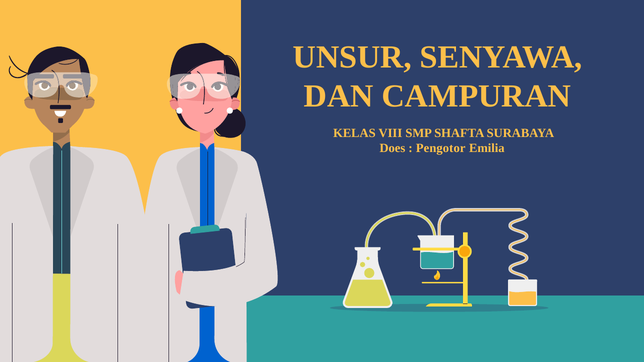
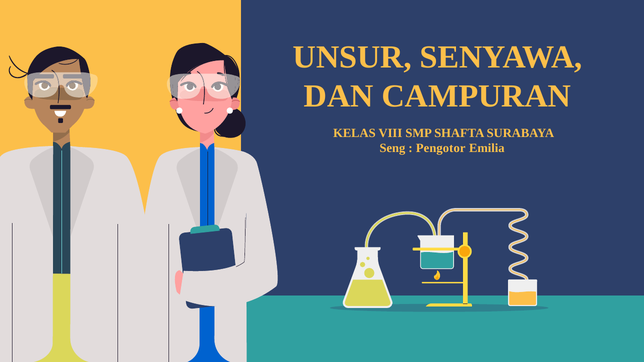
Does: Does -> Seng
